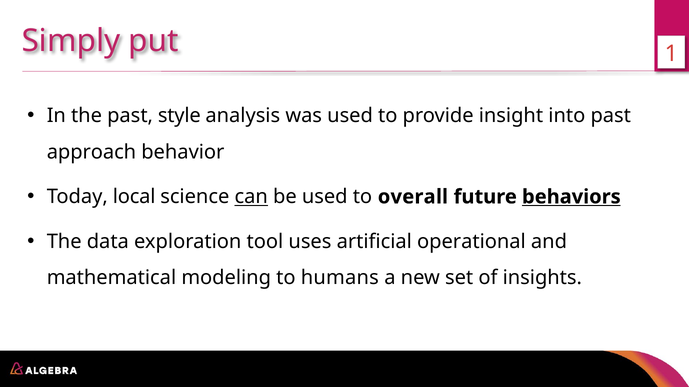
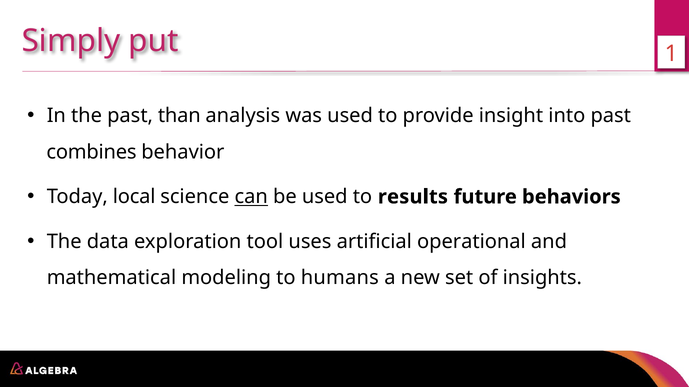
style: style -> than
approach: approach -> combines
overall: overall -> results
behaviors underline: present -> none
